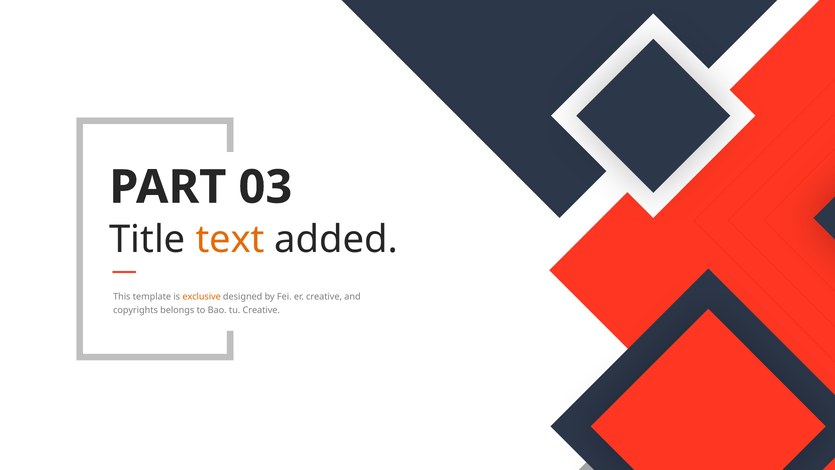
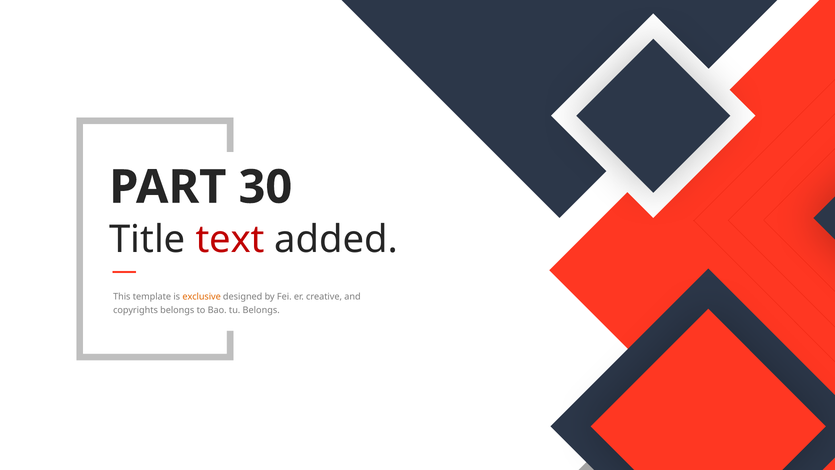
03: 03 -> 30
text colour: orange -> red
tu Creative: Creative -> Belongs
